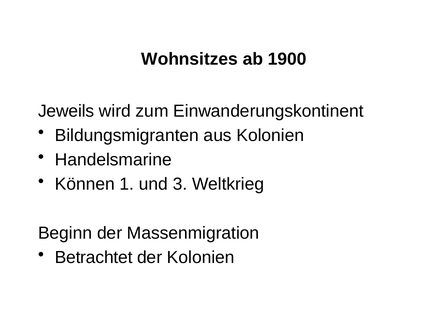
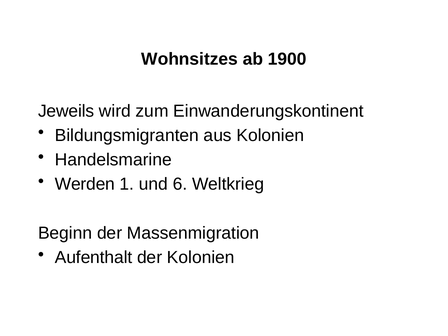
Können: Können -> Werden
3: 3 -> 6
Betrachtet: Betrachtet -> Aufenthalt
